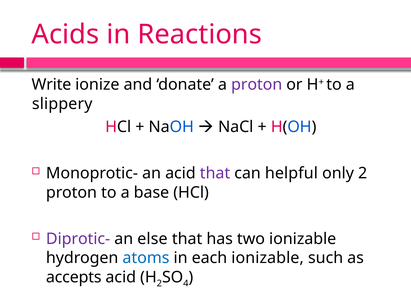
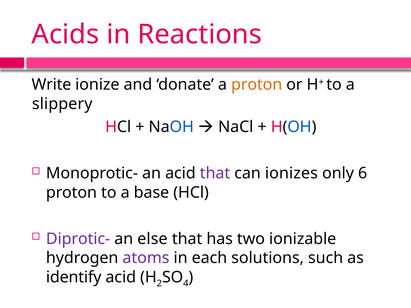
proton at (257, 85) colour: purple -> orange
helpful: helpful -> ionizes
only 2: 2 -> 6
atoms colour: blue -> purple
each ionizable: ionizable -> solutions
accepts: accepts -> identify
